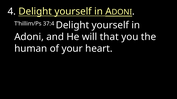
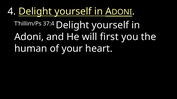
that: that -> first
